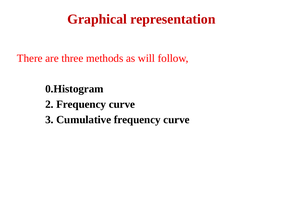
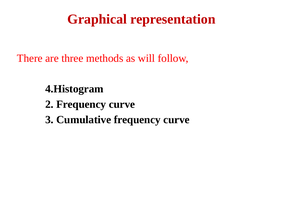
0.Histogram: 0.Histogram -> 4.Histogram
